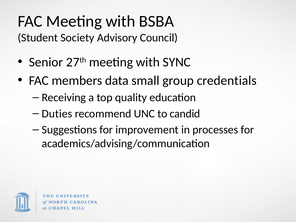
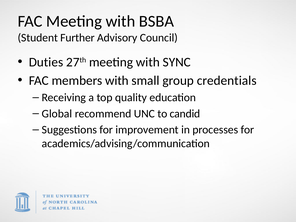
Society: Society -> Further
Senior: Senior -> Duties
members data: data -> with
Duties: Duties -> Global
